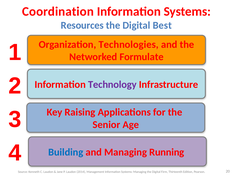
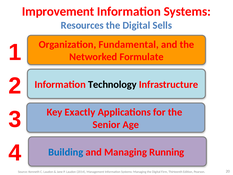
Coordination: Coordination -> Improvement
Best: Best -> Sells
Technologies: Technologies -> Fundamental
Technology colour: purple -> black
Raising: Raising -> Exactly
